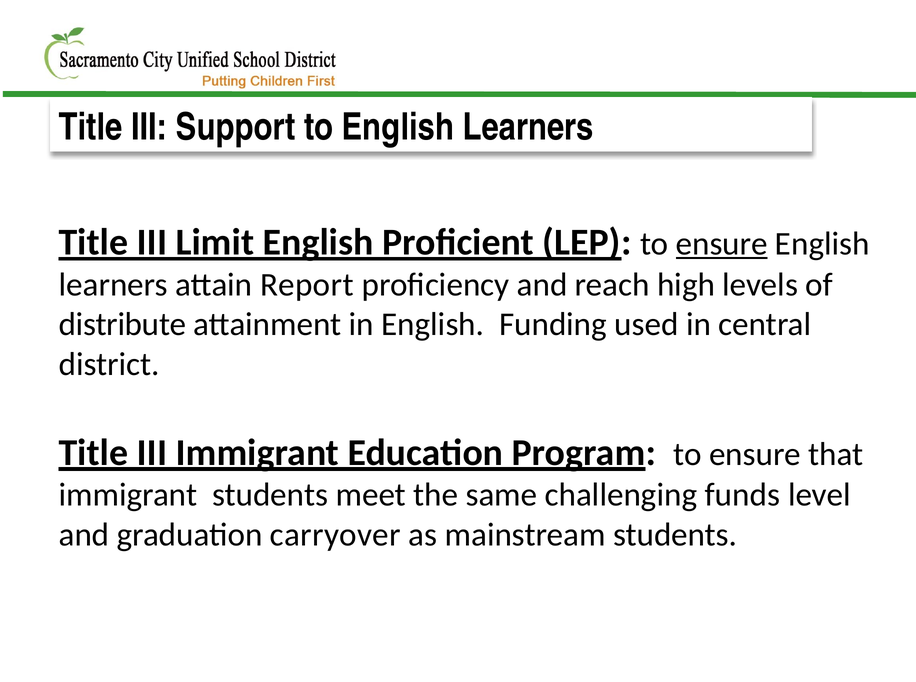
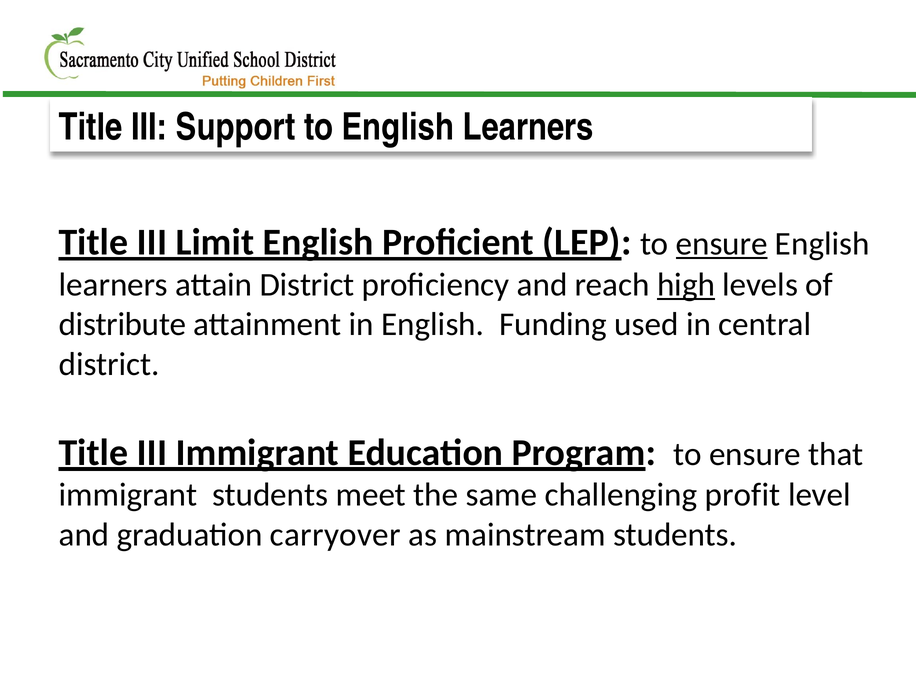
attain Report: Report -> District
high underline: none -> present
funds: funds -> profit
